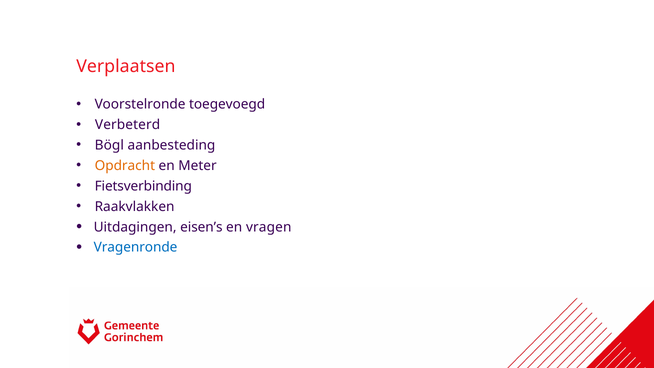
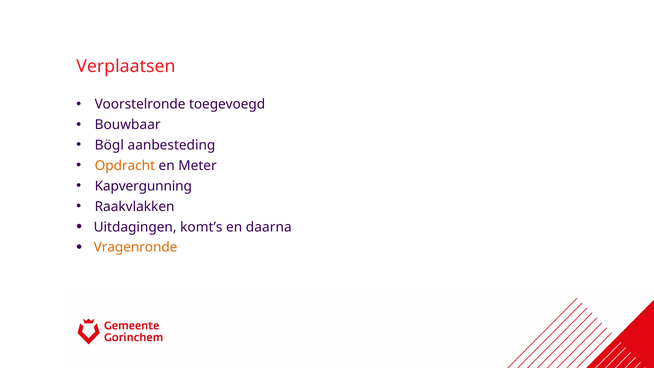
Verbeterd: Verbeterd -> Bouwbaar
Fietsverbinding: Fietsverbinding -> Kapvergunning
eisen’s: eisen’s -> komt’s
vragen: vragen -> daarna
Vragenronde colour: blue -> orange
